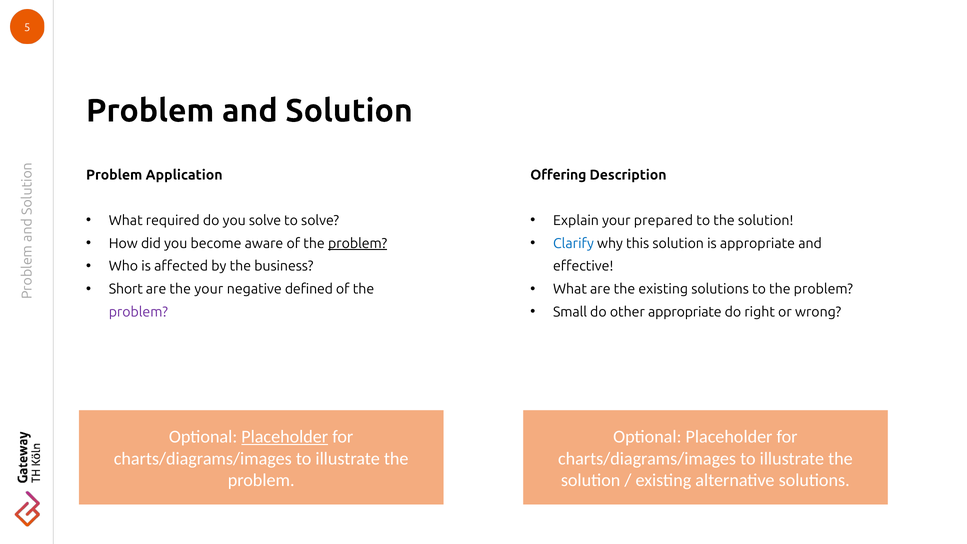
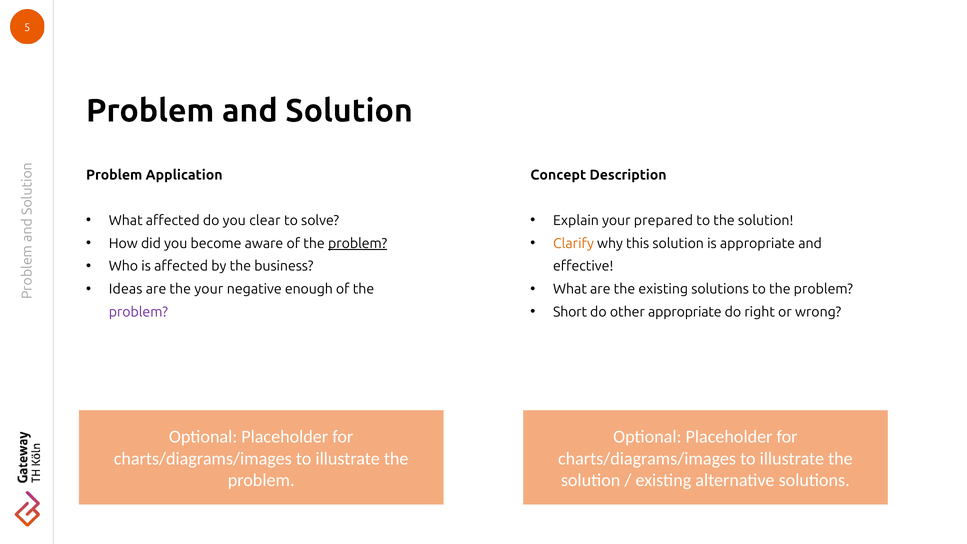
Offering: Offering -> Concept
What required: required -> affected
you solve: solve -> clear
Clarify colour: blue -> orange
Short: Short -> Ideas
defined: defined -> enough
Small: Small -> Short
Placeholder at (285, 437) underline: present -> none
